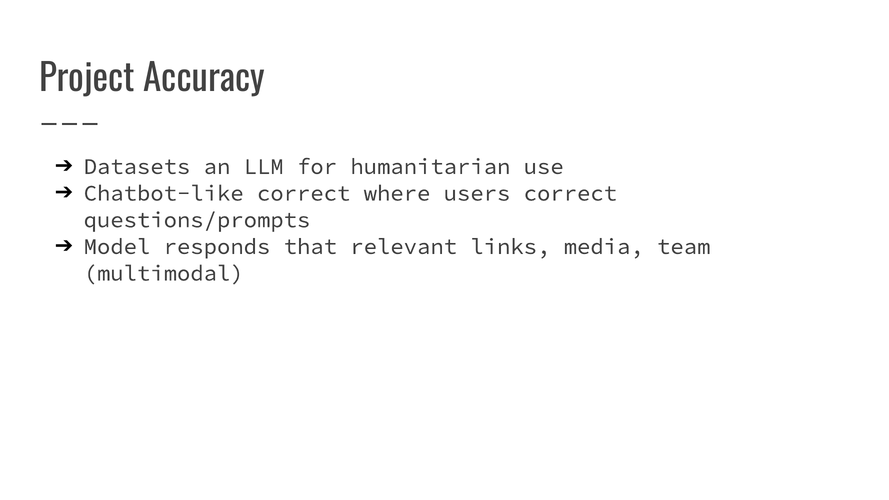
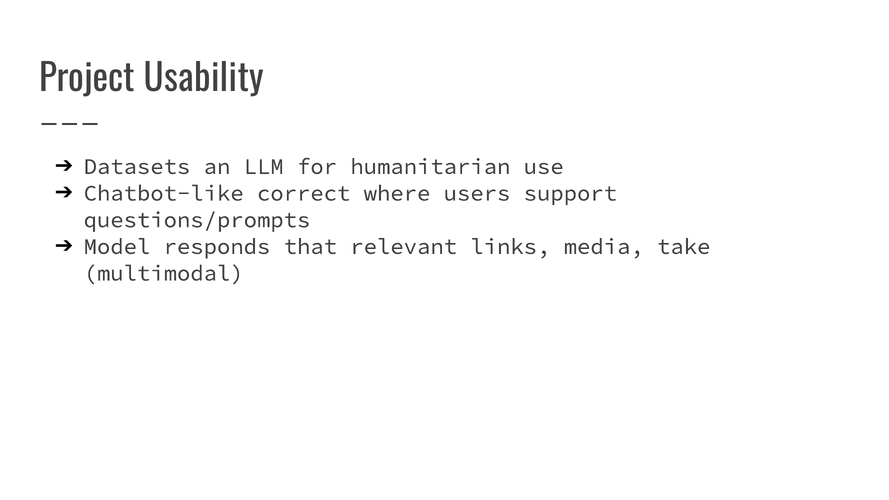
Accuracy: Accuracy -> Usability
users correct: correct -> support
team: team -> take
